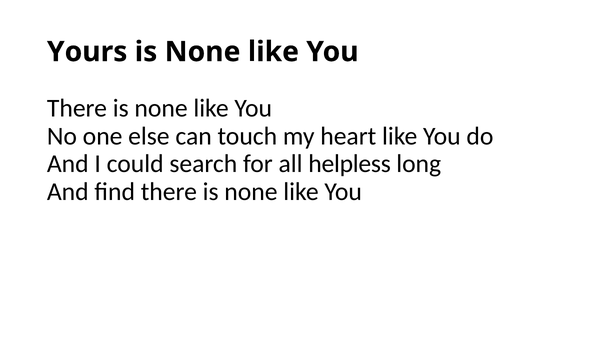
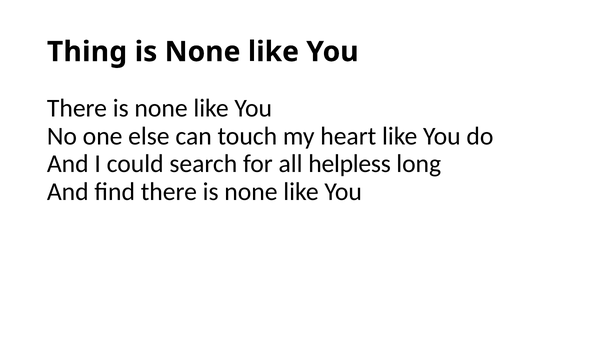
Yours: Yours -> Thing
